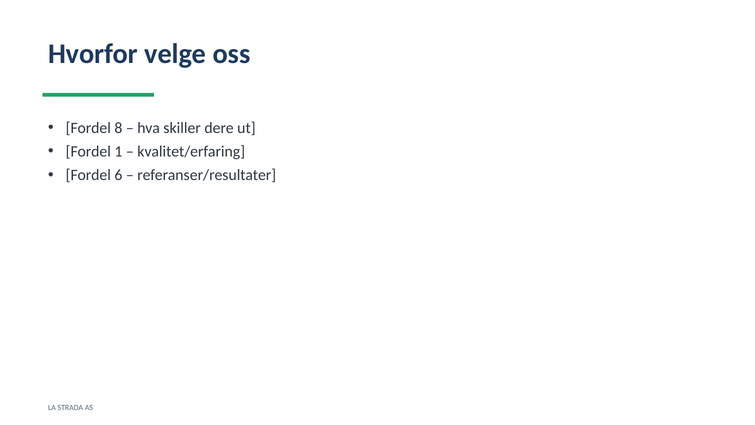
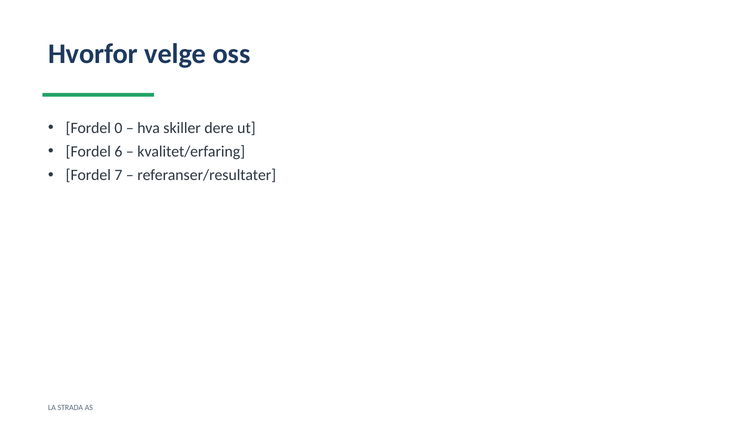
8: 8 -> 0
1: 1 -> 6
6: 6 -> 7
